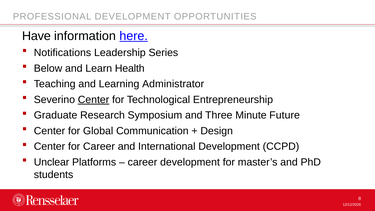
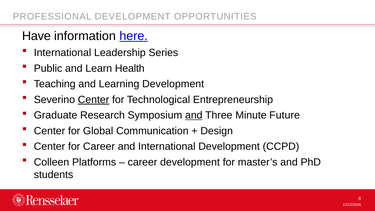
Notifications at (62, 53): Notifications -> International
Below: Below -> Public
Learning Administrator: Administrator -> Development
and at (194, 115) underline: none -> present
Unclear: Unclear -> Colleen
